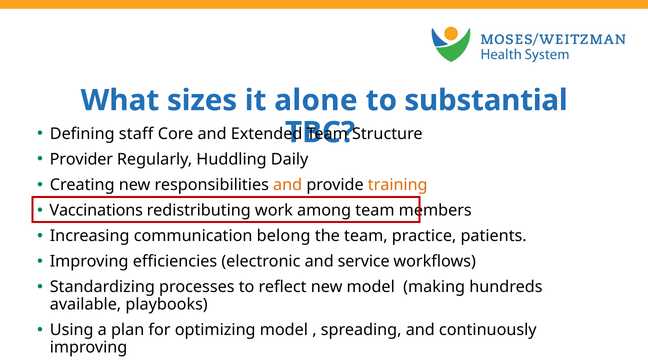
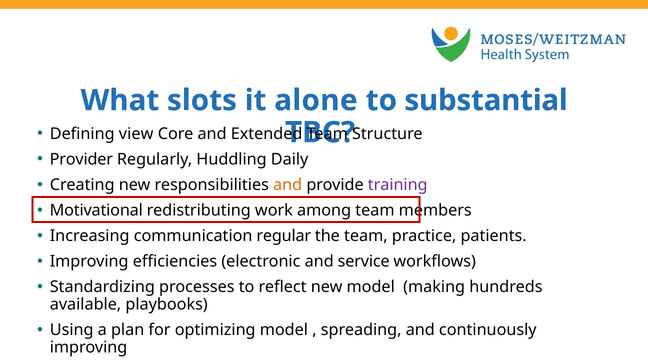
sizes: sizes -> slots
staff: staff -> view
training colour: orange -> purple
Vaccinations: Vaccinations -> Motivational
belong: belong -> regular
